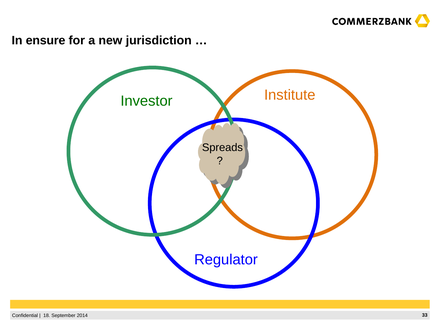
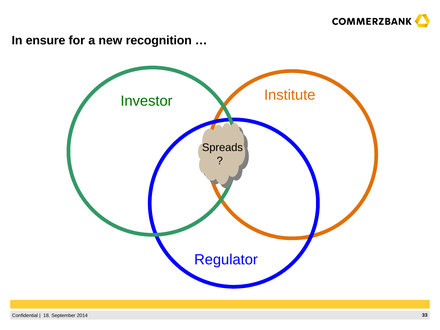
jurisdiction: jurisdiction -> recognition
